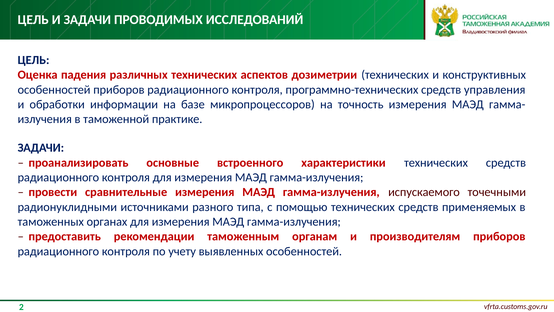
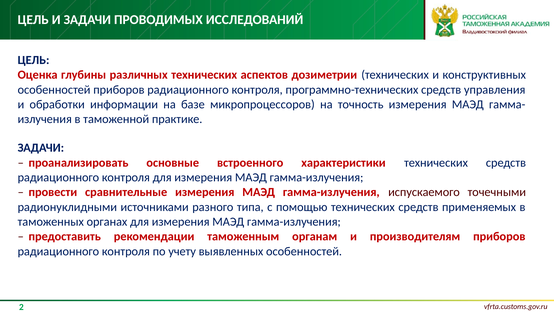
падения: падения -> глубины
